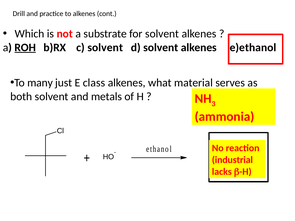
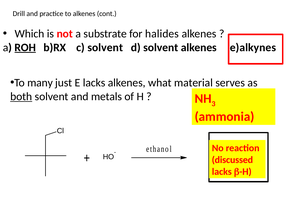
for solvent: solvent -> halides
e)ethanol: e)ethanol -> e)alkynes
E class: class -> lacks
both underline: none -> present
industrial: industrial -> discussed
